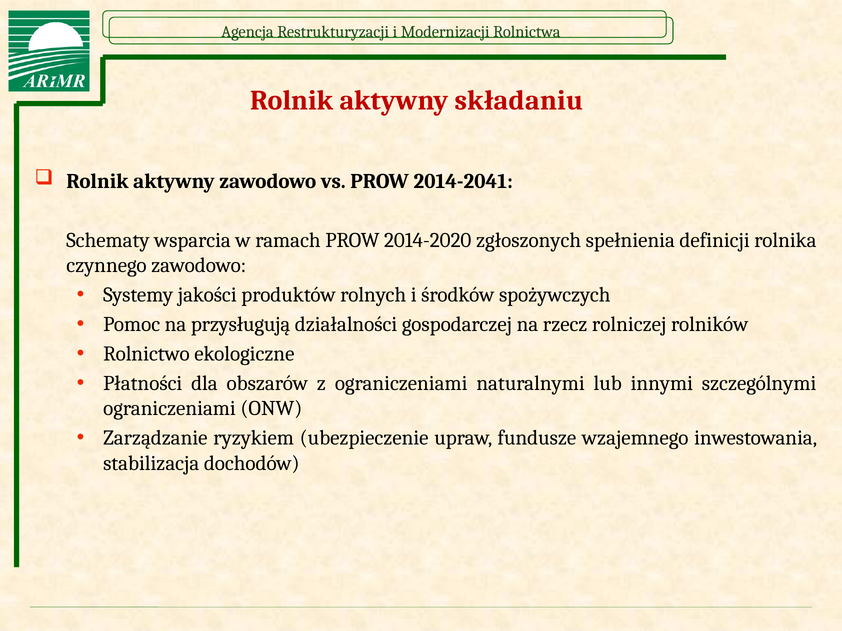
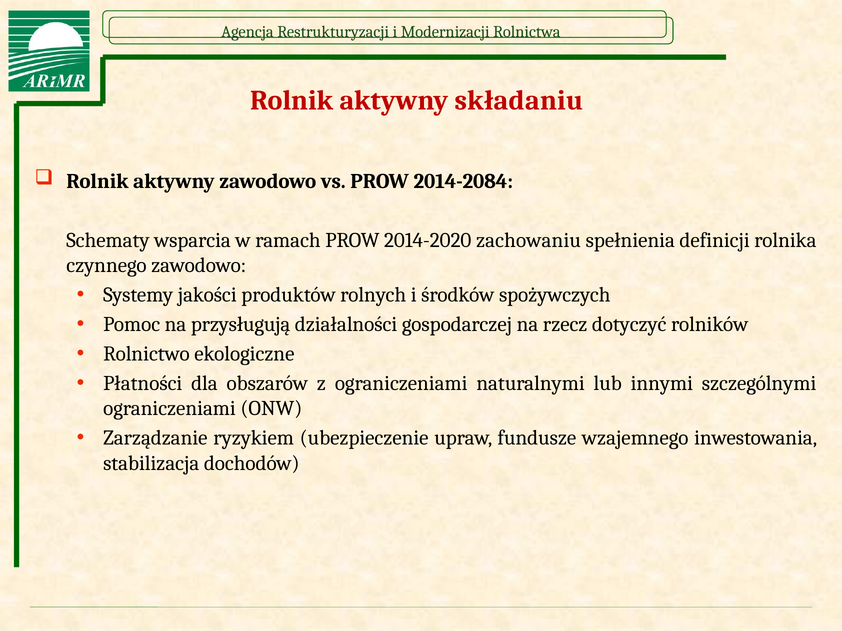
2014-2041: 2014-2041 -> 2014-2084
zgłoszonych: zgłoszonych -> zachowaniu
rolniczej: rolniczej -> dotyczyć
